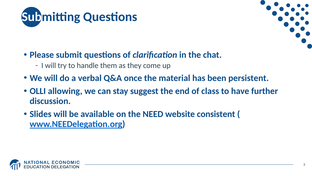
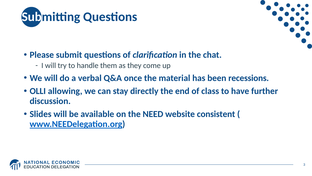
persistent: persistent -> recessions
suggest: suggest -> directly
